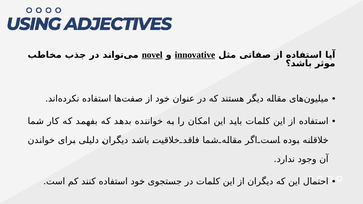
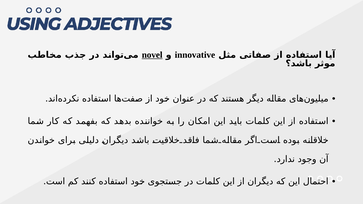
innovative underline: present -> none
